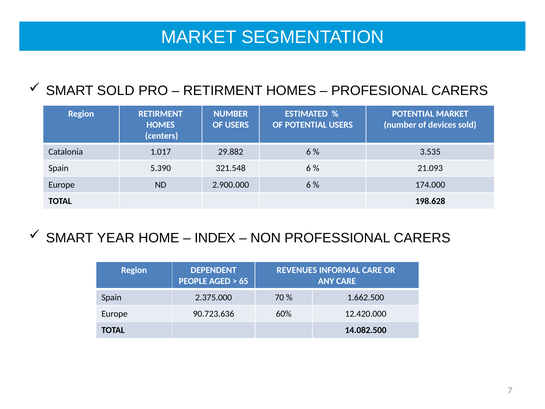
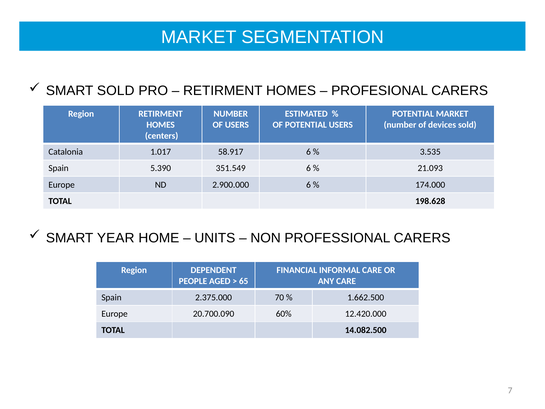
29.882: 29.882 -> 58.917
321.548: 321.548 -> 351.549
INDEX: INDEX -> UNITS
REVENUES: REVENUES -> FINANCIAL
90.723.636: 90.723.636 -> 20.700.090
